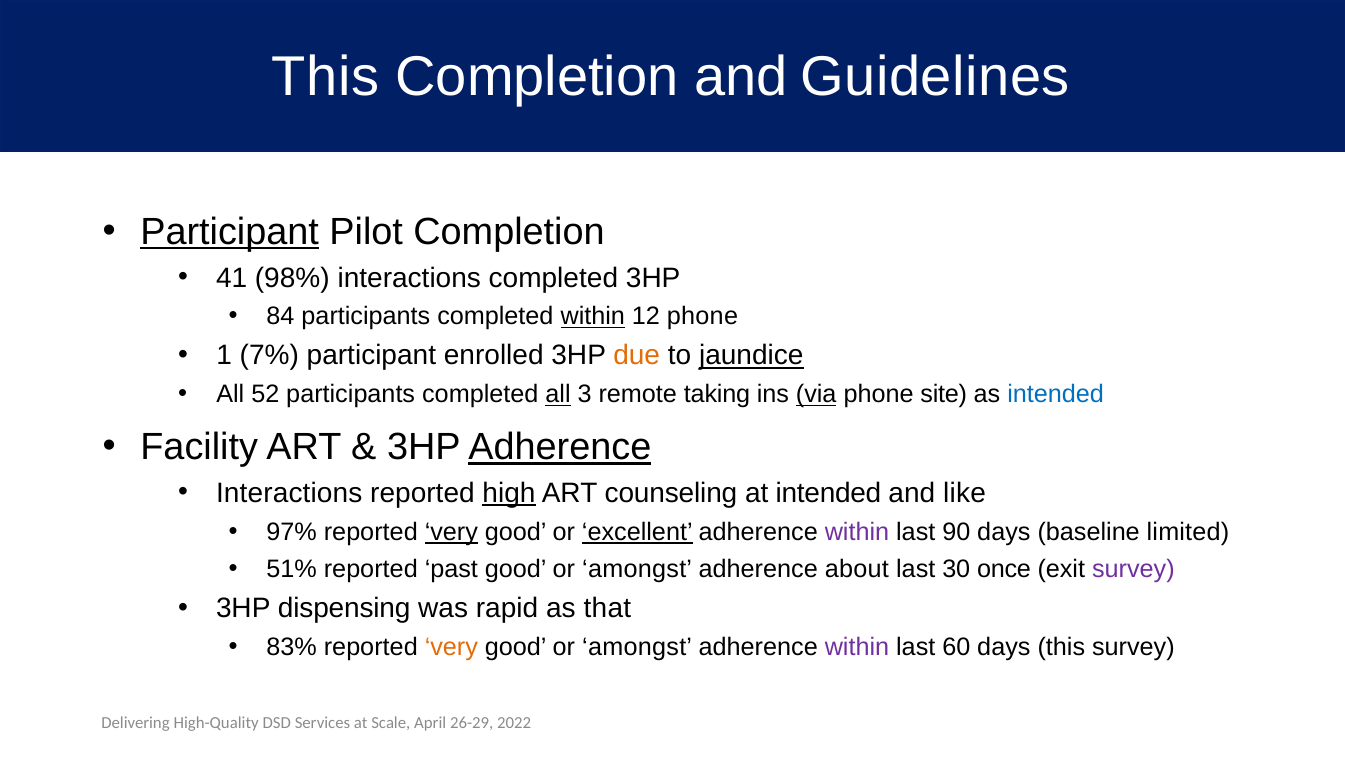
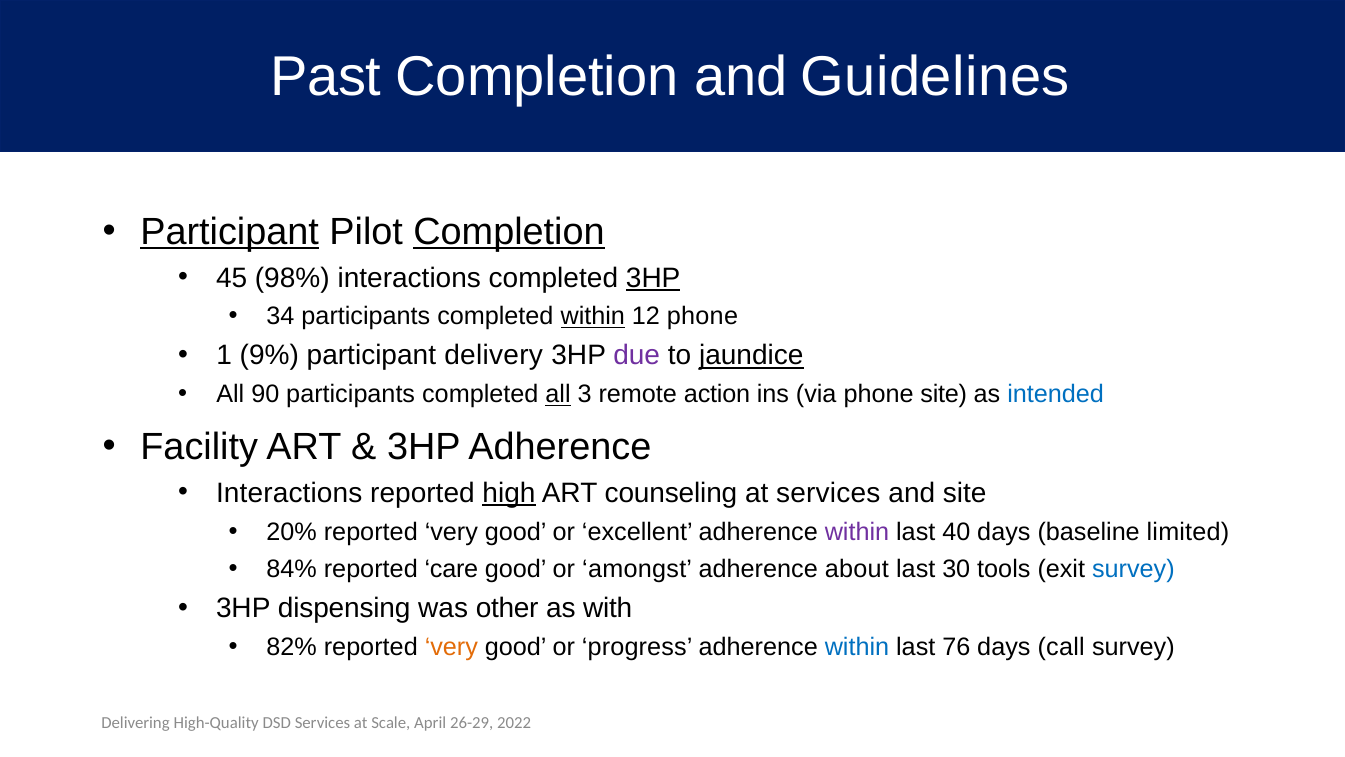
This at (325, 77): This -> Past
Completion at (509, 232) underline: none -> present
41: 41 -> 45
3HP at (653, 278) underline: none -> present
84: 84 -> 34
7%: 7% -> 9%
enrolled: enrolled -> delivery
due colour: orange -> purple
52: 52 -> 90
taking: taking -> action
via underline: present -> none
Adherence at (560, 447) underline: present -> none
at intended: intended -> services
and like: like -> site
97%: 97% -> 20%
very at (451, 532) underline: present -> none
excellent underline: present -> none
90: 90 -> 40
51%: 51% -> 84%
past: past -> care
once: once -> tools
survey at (1133, 569) colour: purple -> blue
rapid: rapid -> other
that: that -> with
83%: 83% -> 82%
amongst at (637, 647): amongst -> progress
within at (857, 647) colour: purple -> blue
60: 60 -> 76
days this: this -> call
